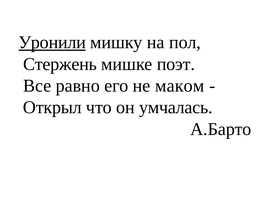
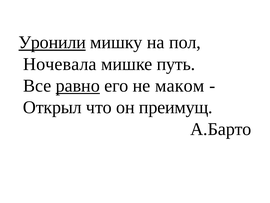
Стержень: Стержень -> Ночевала
поэт: поэт -> путь
равно underline: none -> present
умчалась: умчалась -> преимущ
